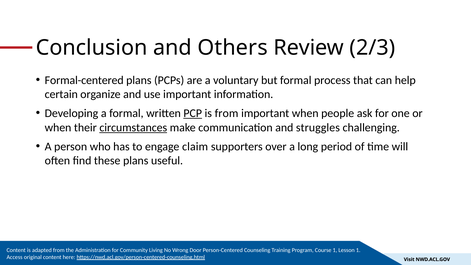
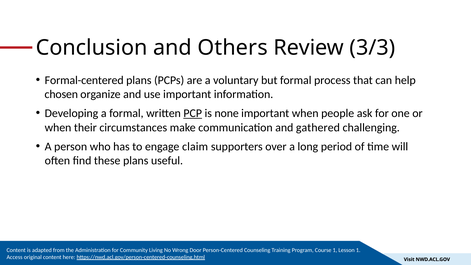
2/3: 2/3 -> 3/3
certain: certain -> chosen
is from: from -> none
circumstances underline: present -> none
struggles: struggles -> gathered
